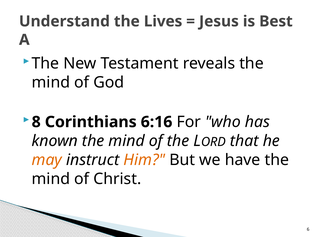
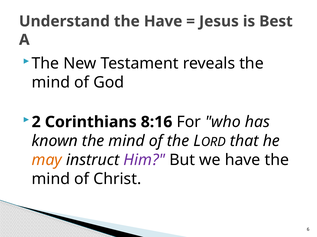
the Lives: Lives -> Have
8: 8 -> 2
6:16: 6:16 -> 8:16
Him colour: orange -> purple
